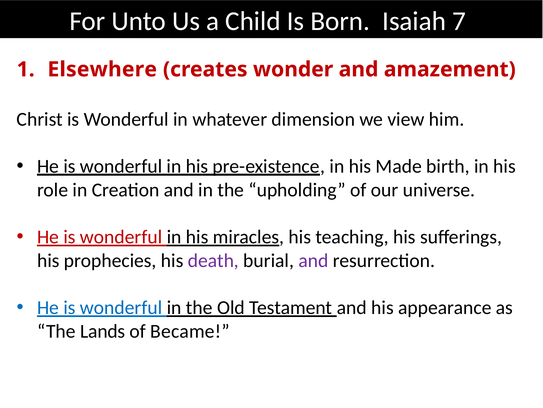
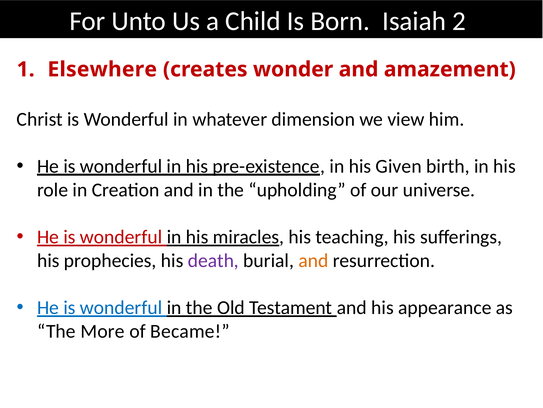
7: 7 -> 2
Made: Made -> Given
and at (313, 260) colour: purple -> orange
Lands: Lands -> More
